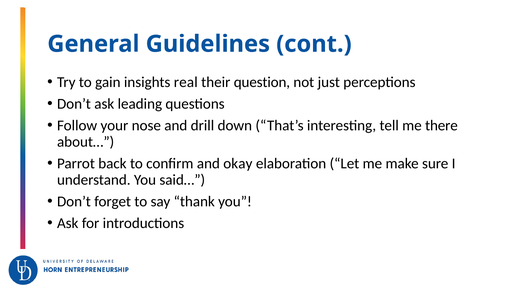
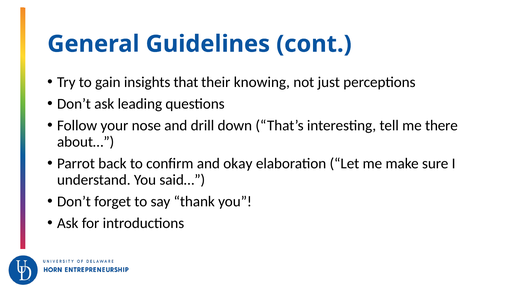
real: real -> that
question: question -> knowing
